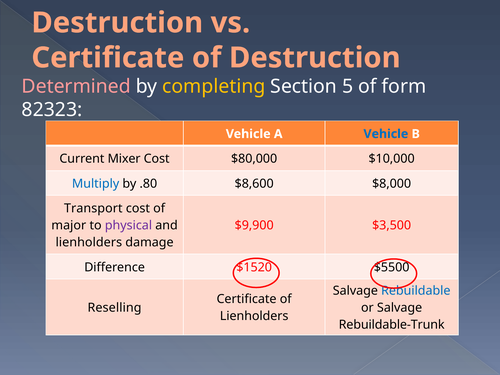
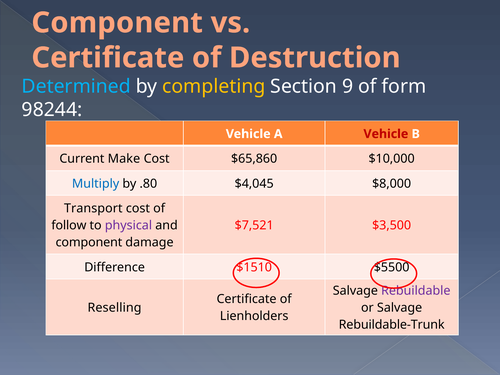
Destruction at (117, 23): Destruction -> Component
Determined colour: pink -> light blue
5: 5 -> 9
82323: 82323 -> 98244
Vehicle at (386, 134) colour: blue -> red
Mixer: Mixer -> Make
$80,000: $80,000 -> $65,860
$8,600: $8,600 -> $4,045
major: major -> follow
$9,900: $9,900 -> $7,521
lienholders at (89, 242): lienholders -> component
$1520: $1520 -> $1510
Rebuildable colour: blue -> purple
